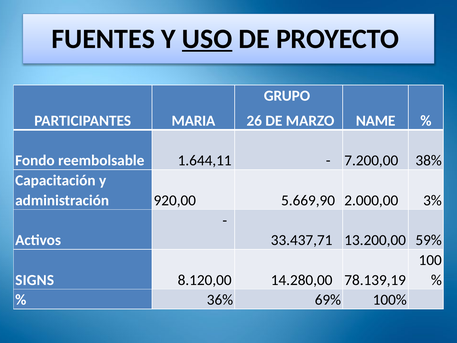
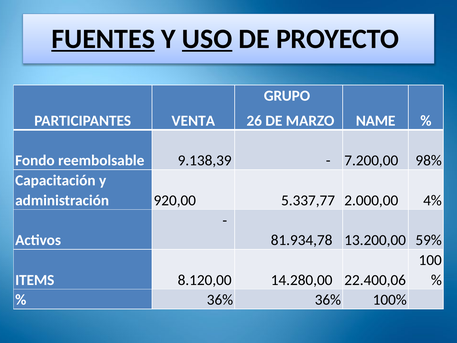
FUENTES underline: none -> present
MARIA: MARIA -> VENTA
1.644,11: 1.644,11 -> 9.138,39
38%: 38% -> 98%
5.669,90: 5.669,90 -> 5.337,77
3%: 3% -> 4%
33.437,71: 33.437,71 -> 81.934,78
SIGNS: SIGNS -> ITEMS
78.139,19: 78.139,19 -> 22.400,06
36% 69%: 69% -> 36%
